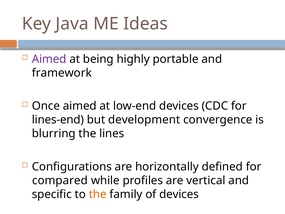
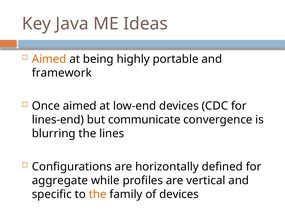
Aimed at (49, 59) colour: purple -> orange
development: development -> communicate
compared: compared -> aggregate
